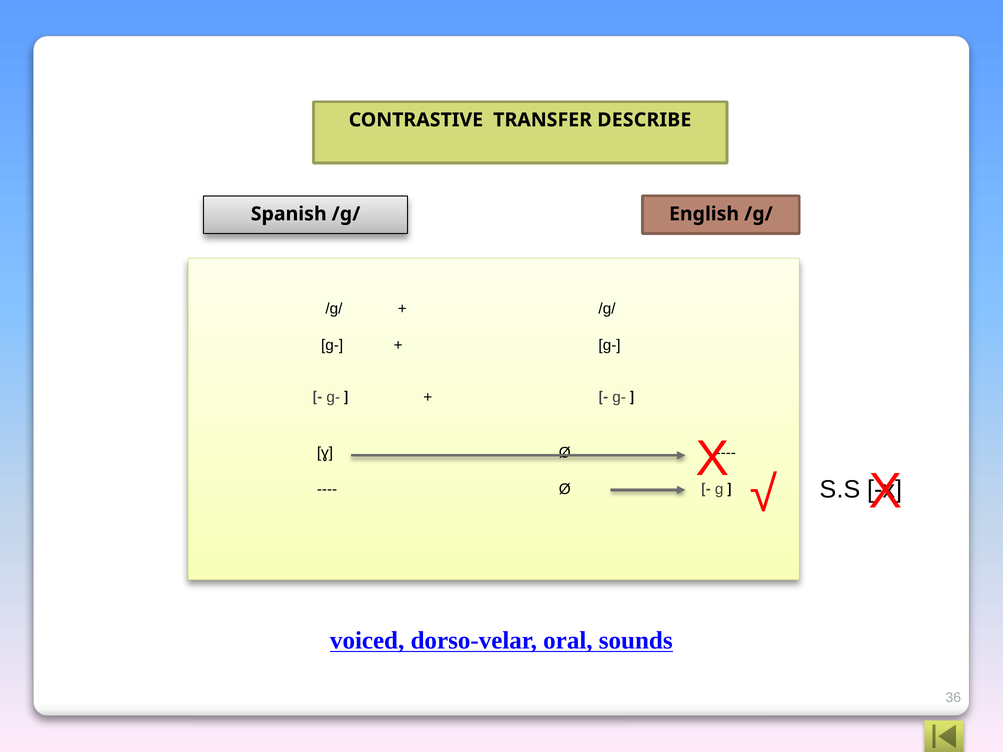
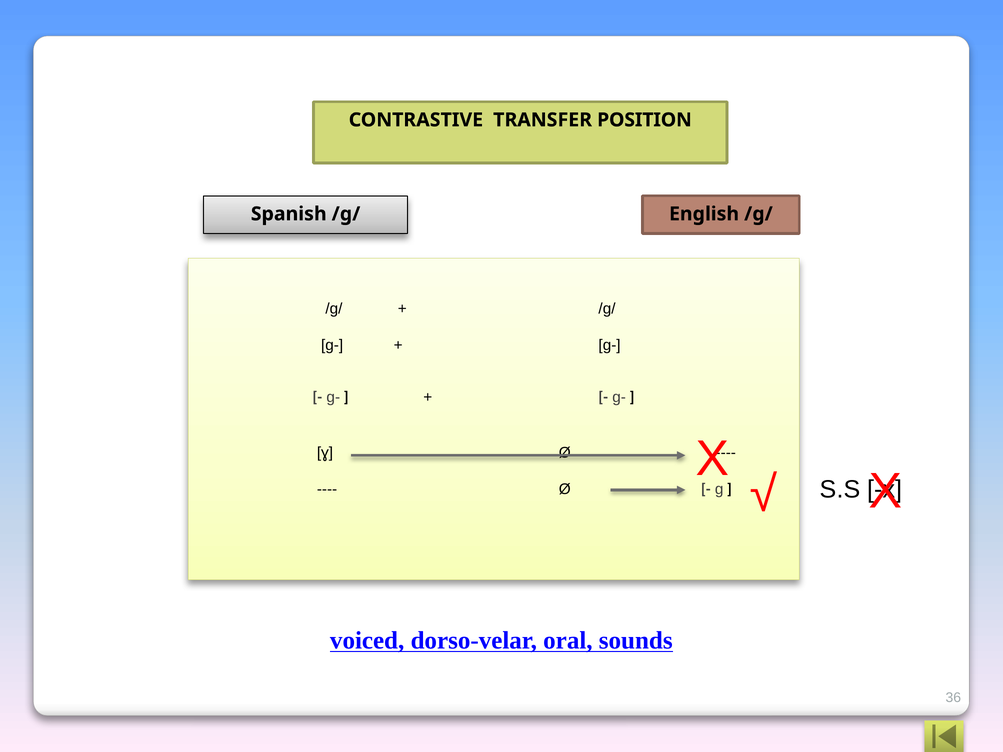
DESCRIBE: DESCRIBE -> POSITION
